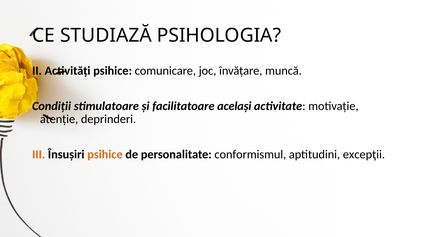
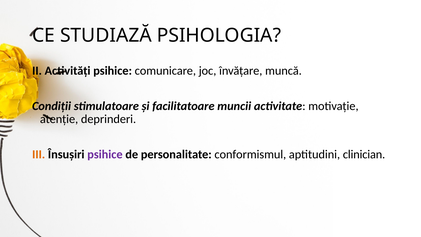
acelaşi: acelaşi -> muncii
psihice at (105, 154) colour: orange -> purple
excepţii: excepţii -> clinician
